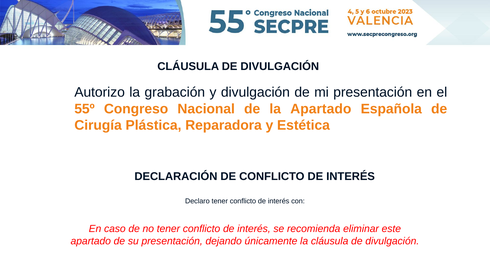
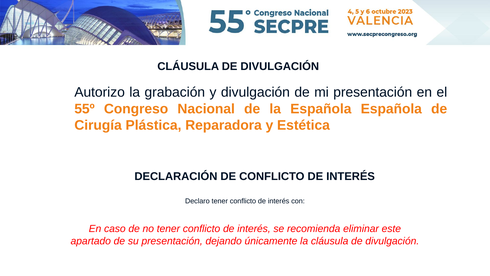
la Apartado: Apartado -> Española
